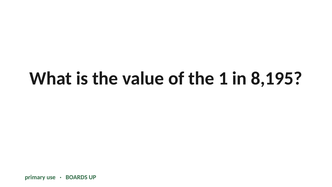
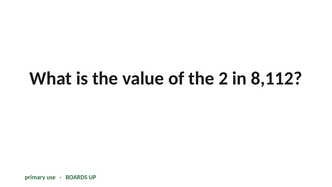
1: 1 -> 2
8,195: 8,195 -> 8,112
